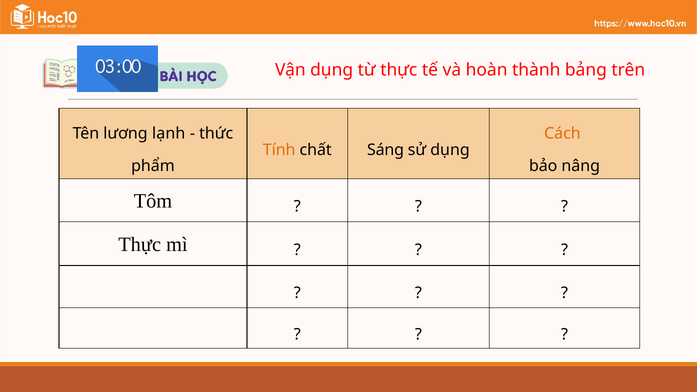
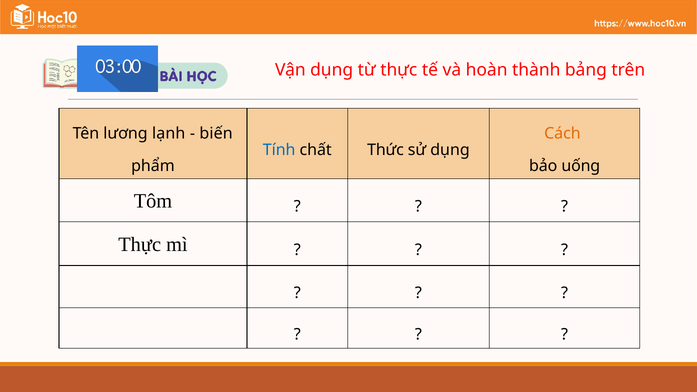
thức: thức -> biến
Tính colour: orange -> blue
Sáng: Sáng -> Thức
nâng: nâng -> uống
